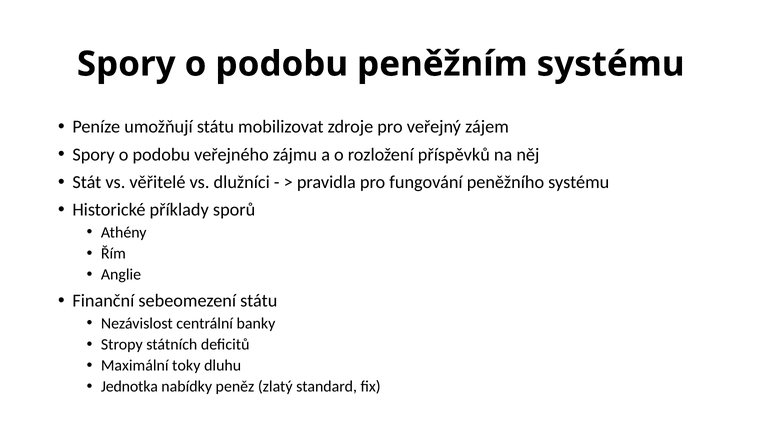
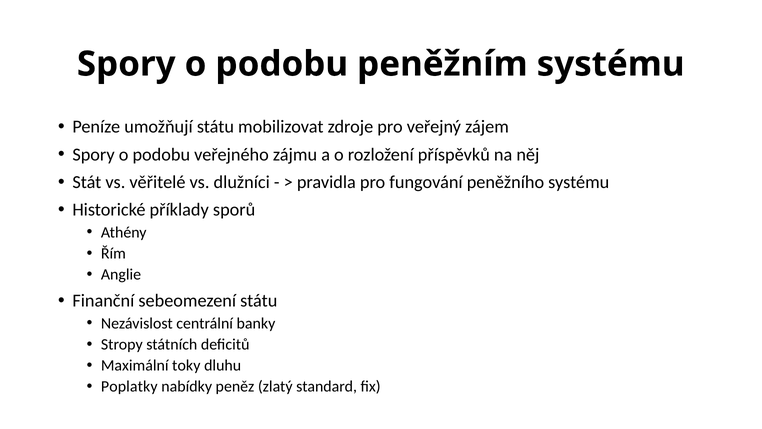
Jednotka: Jednotka -> Poplatky
